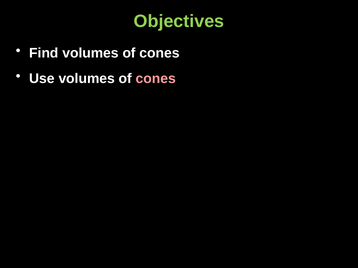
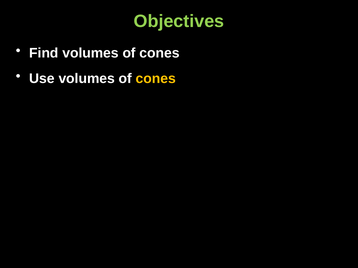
cones at (156, 79) colour: pink -> yellow
